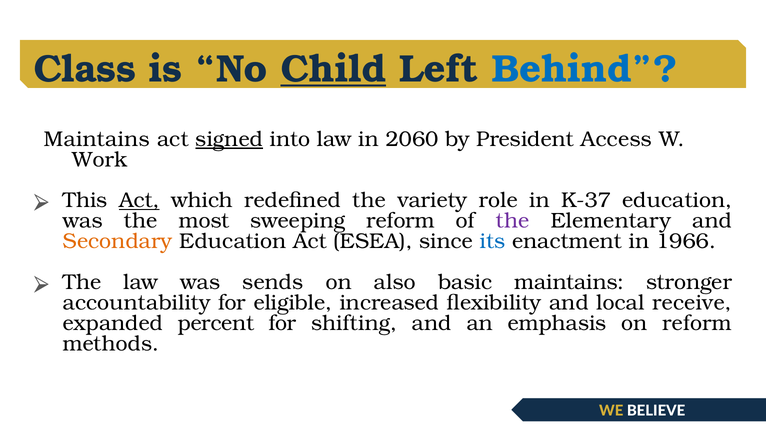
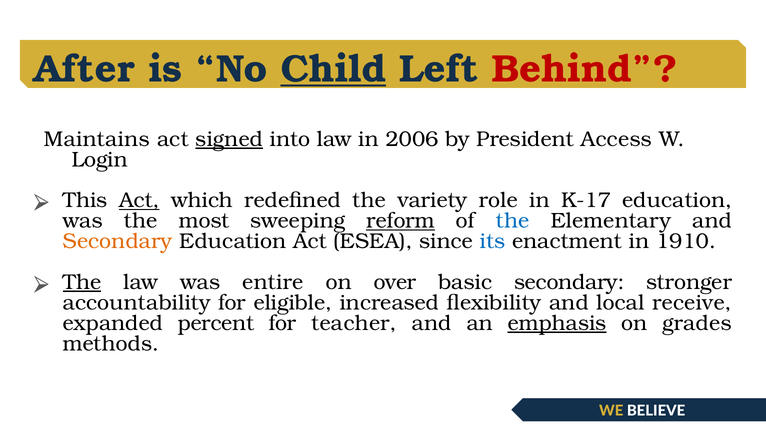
Class: Class -> After
Behind colour: blue -> red
2060: 2060 -> 2006
Work: Work -> Login
K-37: K-37 -> K-17
reform at (401, 221) underline: none -> present
the at (513, 221) colour: purple -> blue
1966: 1966 -> 1910
The at (82, 282) underline: none -> present
sends: sends -> entire
also: also -> over
basic maintains: maintains -> secondary
shifting: shifting -> teacher
emphasis underline: none -> present
on reform: reform -> grades
